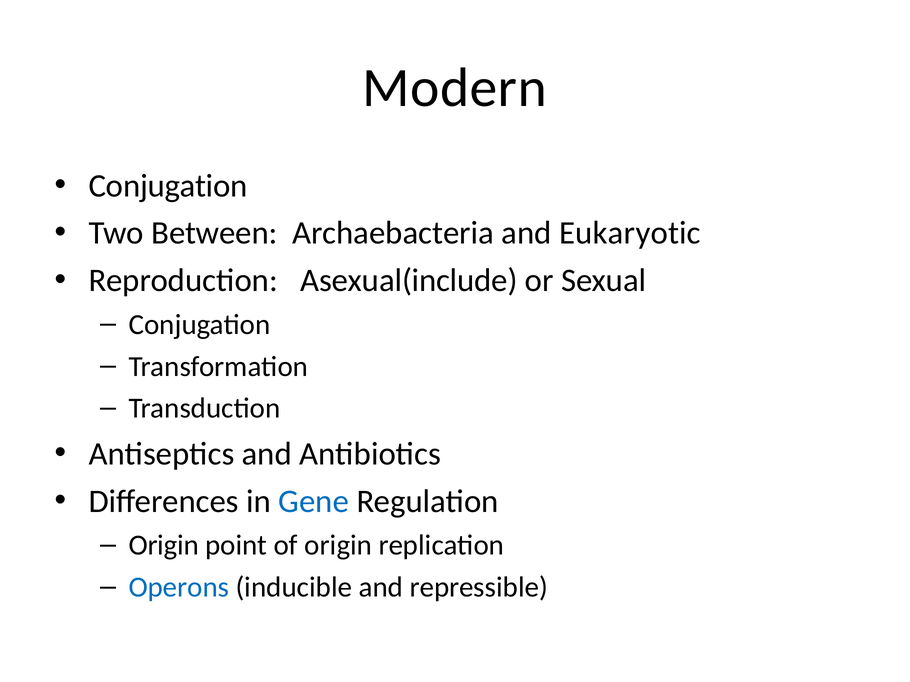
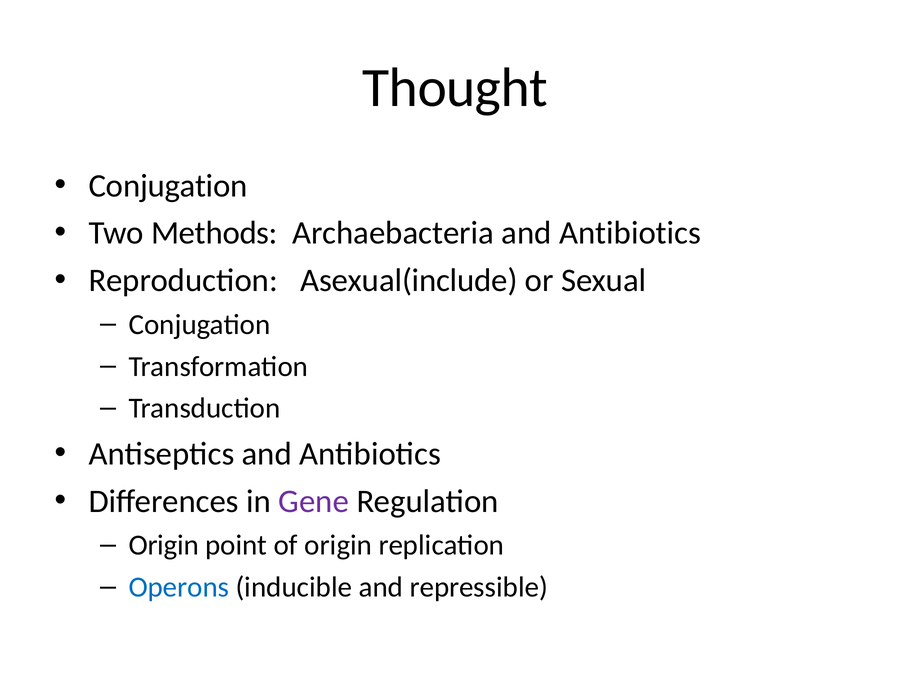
Modern: Modern -> Thought
Between: Between -> Methods
Archaebacteria and Eukaryotic: Eukaryotic -> Antibiotics
Gene colour: blue -> purple
